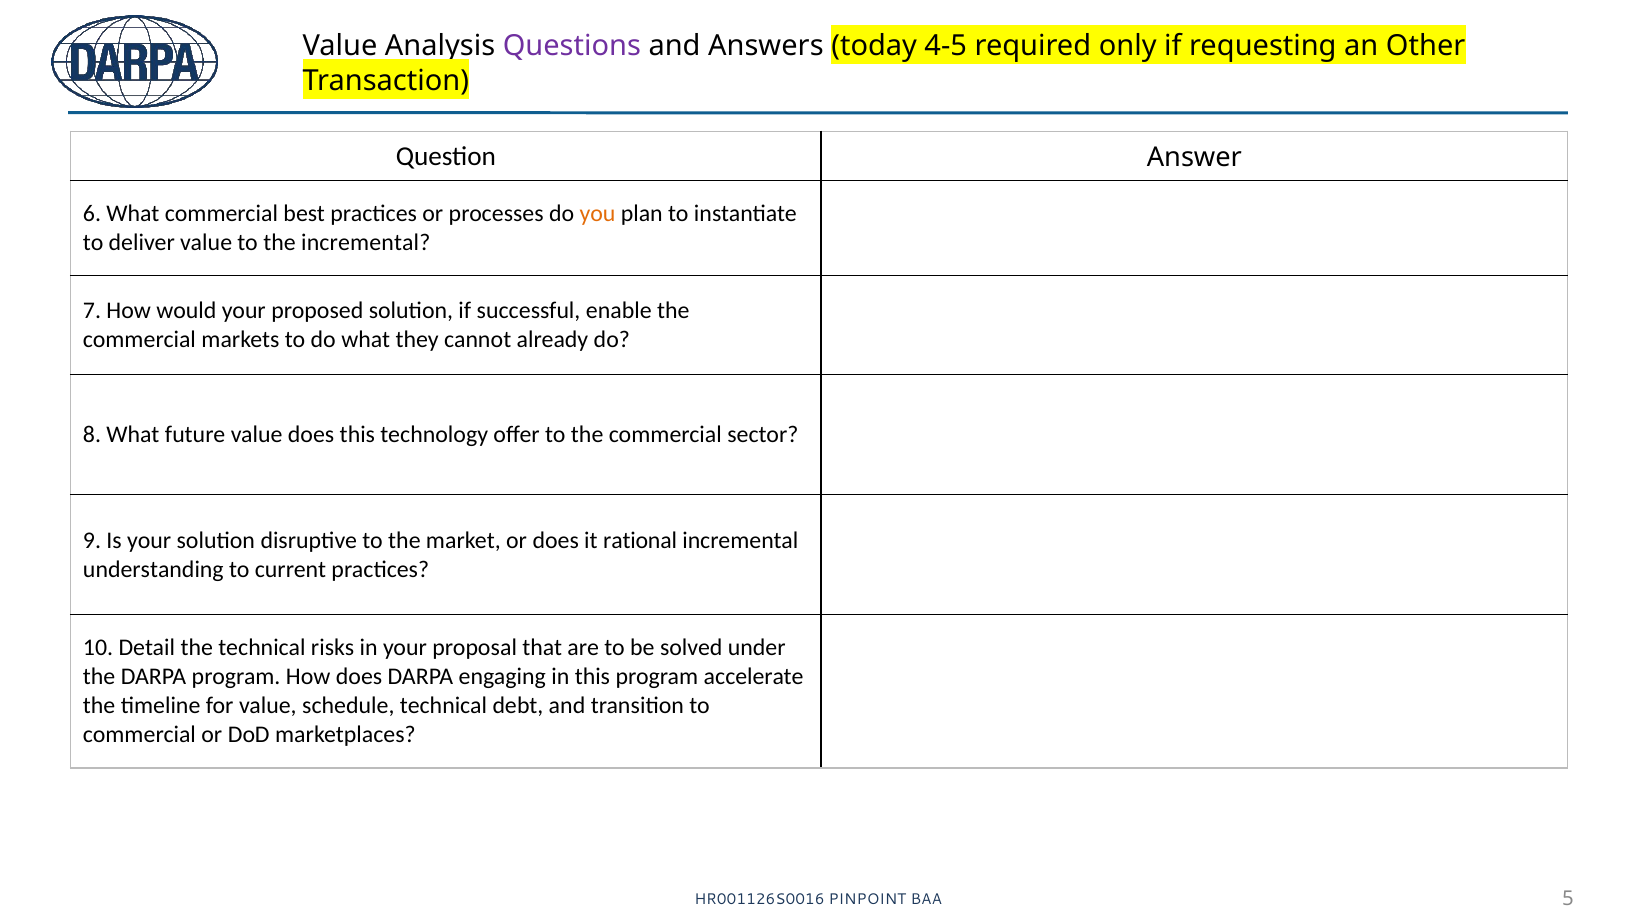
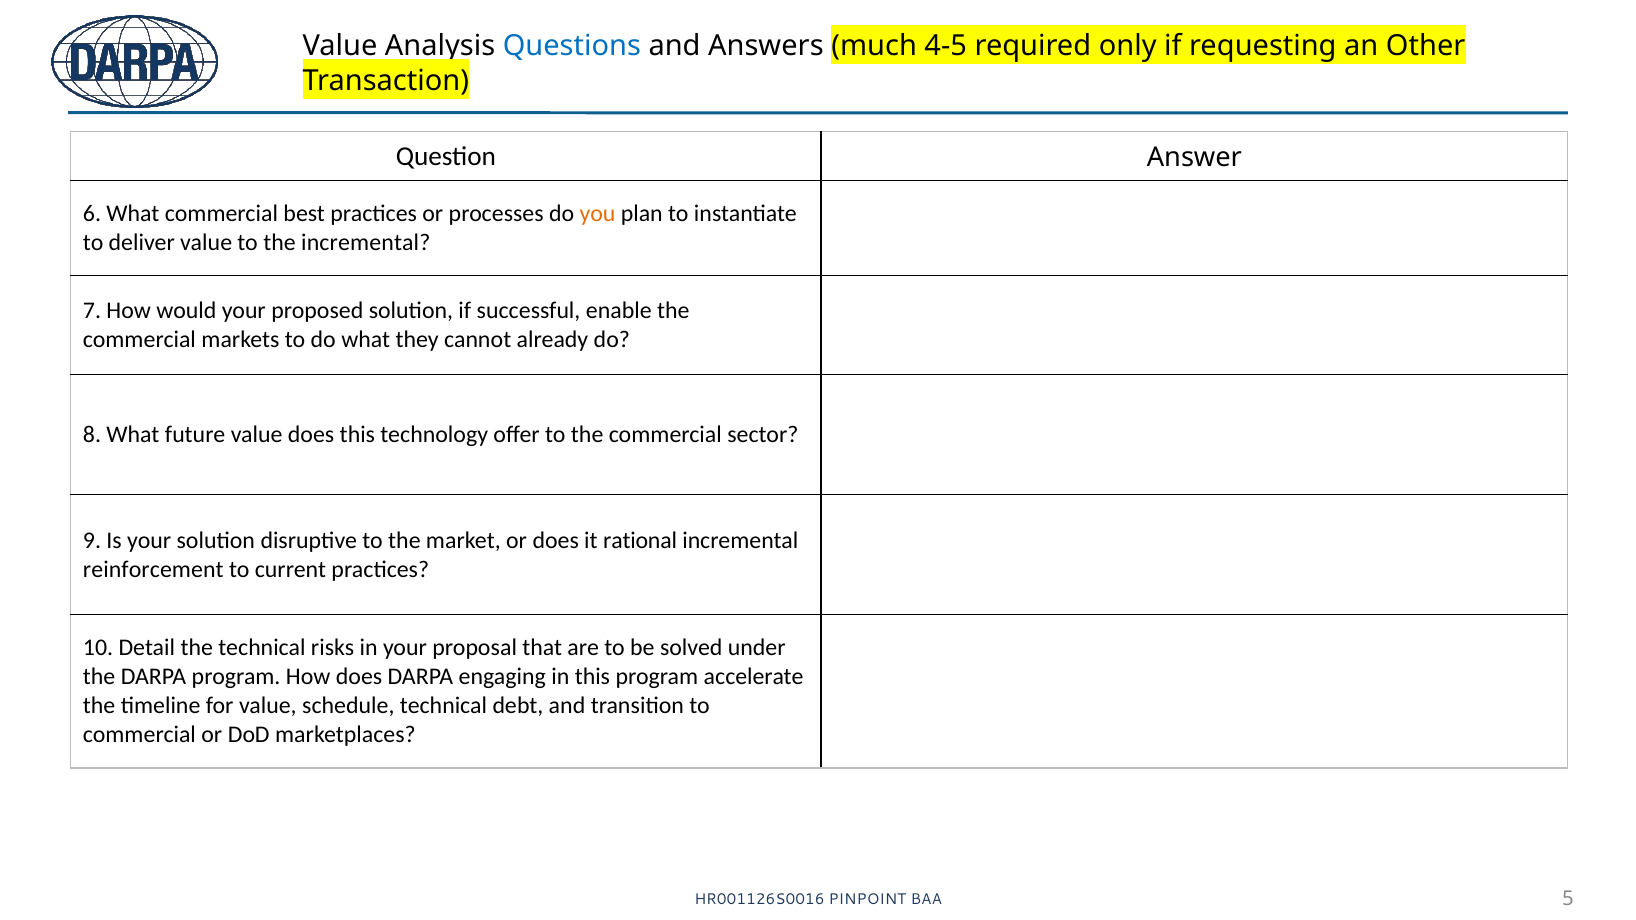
Questions colour: purple -> blue
today: today -> much
understanding: understanding -> reinforcement
